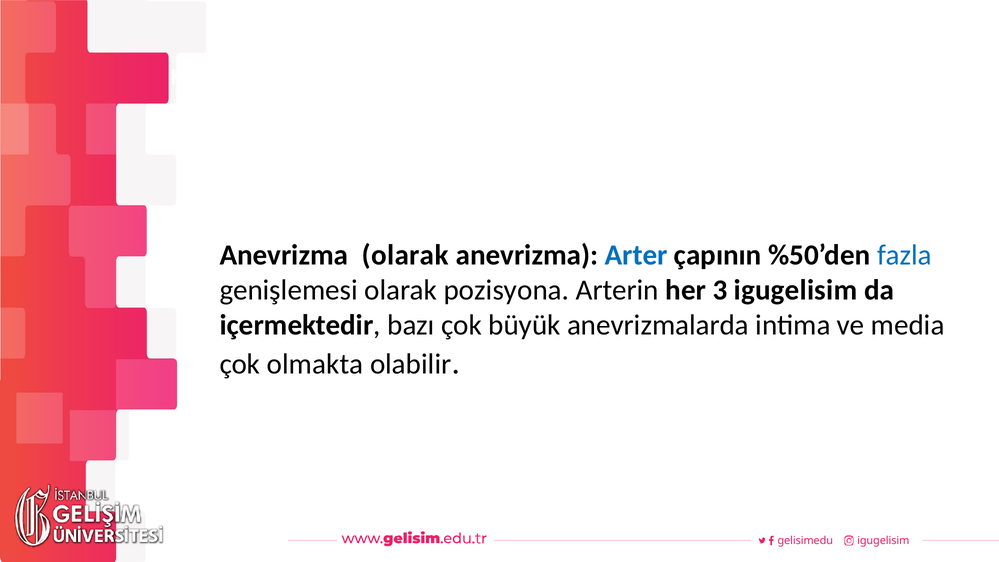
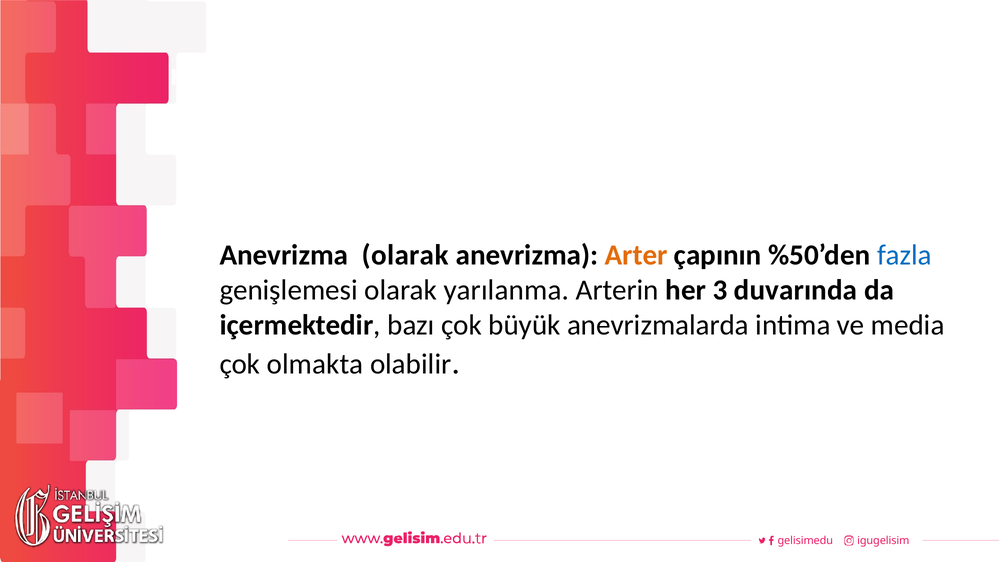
Arter colour: blue -> orange
pozisyona: pozisyona -> yarılanma
3 igugelisim: igugelisim -> duvarında
